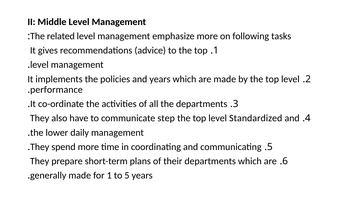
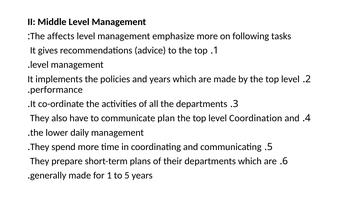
related: related -> affects
step: step -> plan
Standardized: Standardized -> Coordination
